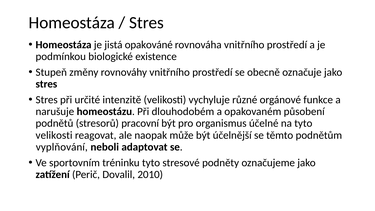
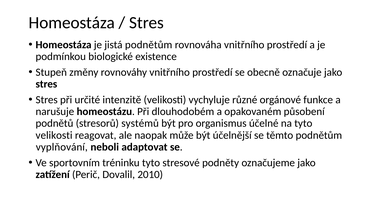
jistá opakováné: opakováné -> podnětům
pracovní: pracovní -> systémů
